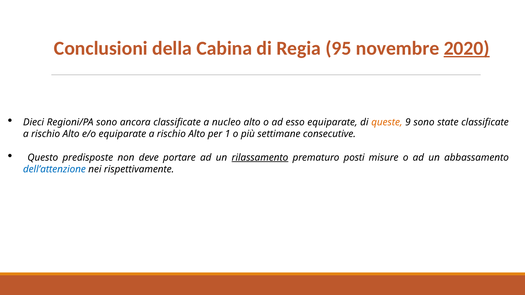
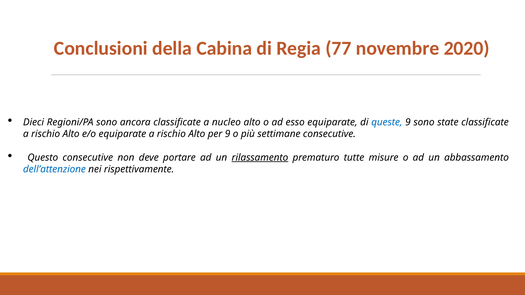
95: 95 -> 77
2020 underline: present -> none
queste colour: orange -> blue
per 1: 1 -> 9
Questo predisposte: predisposte -> consecutive
posti: posti -> tutte
